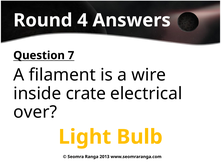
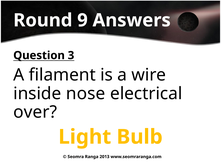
4: 4 -> 9
7: 7 -> 3
crate: crate -> nose
